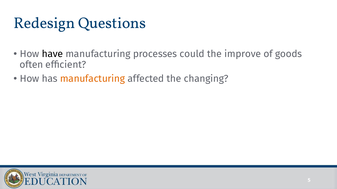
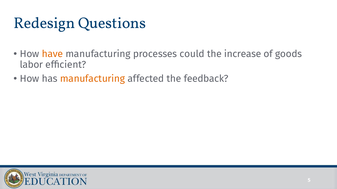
have colour: black -> orange
improve: improve -> increase
often: often -> labor
changing: changing -> feedback
